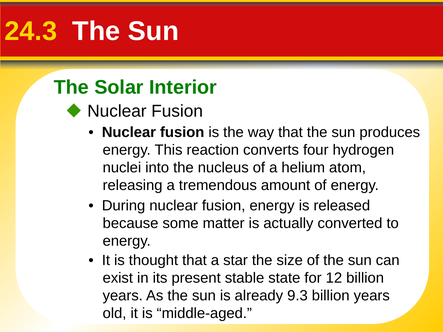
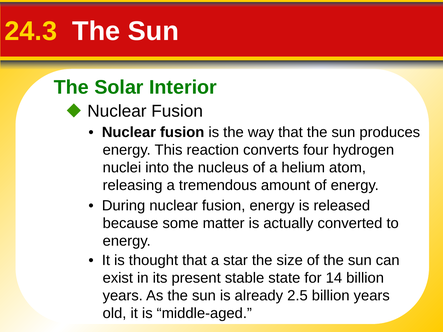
12: 12 -> 14
9.3: 9.3 -> 2.5
